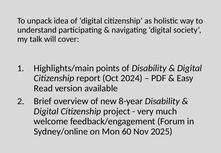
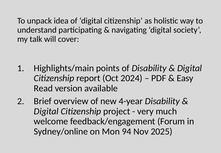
8-year: 8-year -> 4-year
60: 60 -> 94
